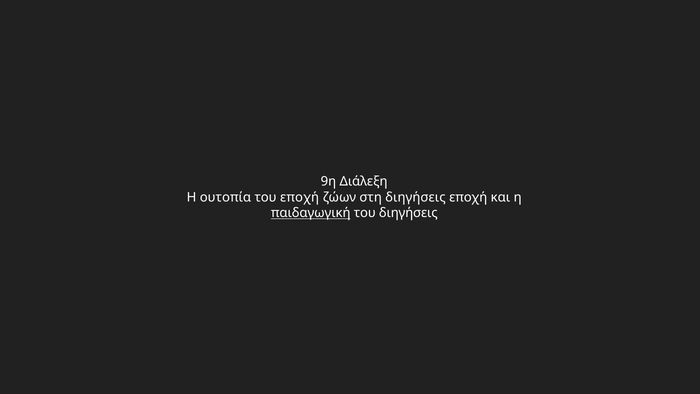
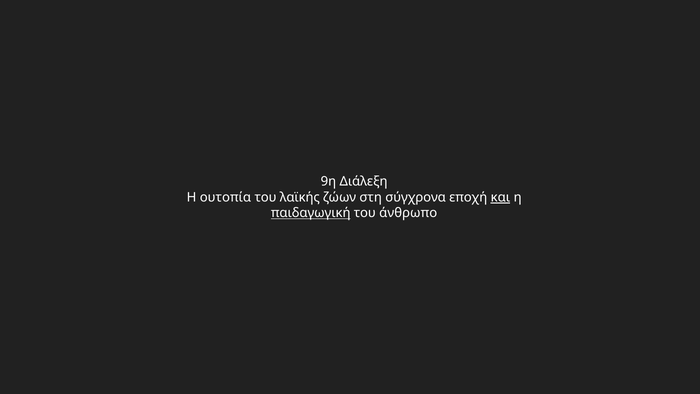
του εποχή: εποχή -> λαϊκής
στη διηγήσεις: διηγήσεις -> σύγχρονα
και underline: none -> present
του διηγήσεις: διηγήσεις -> άνθρωπο
